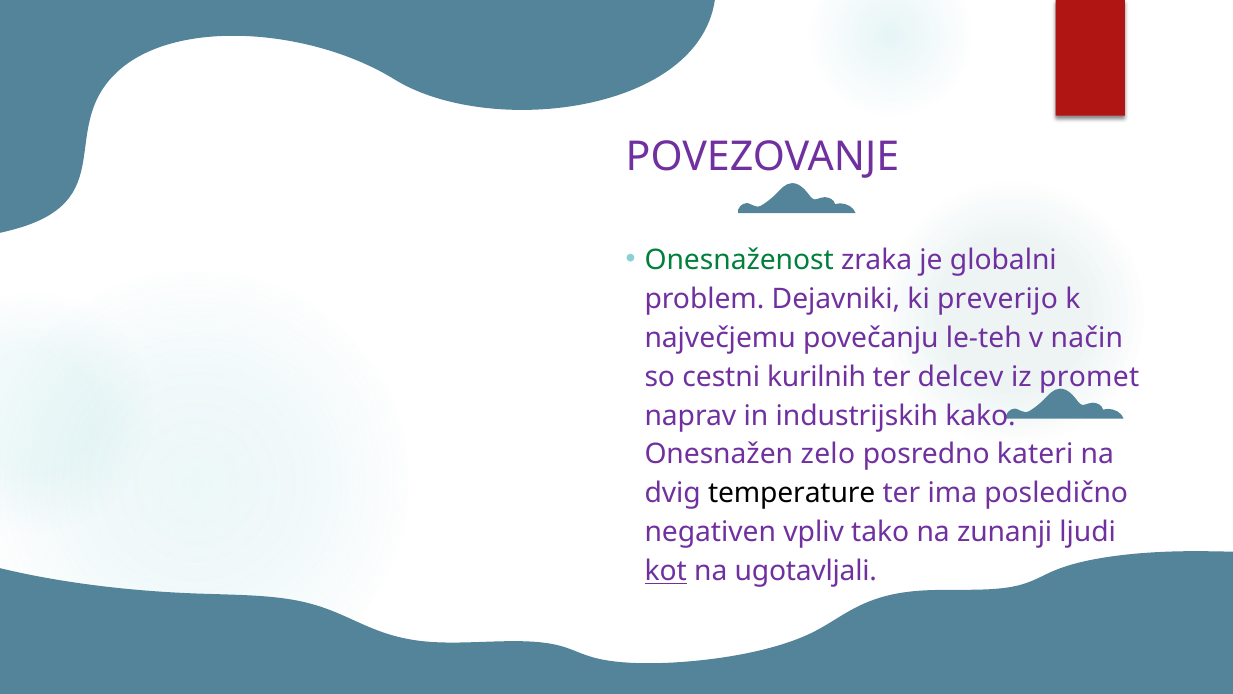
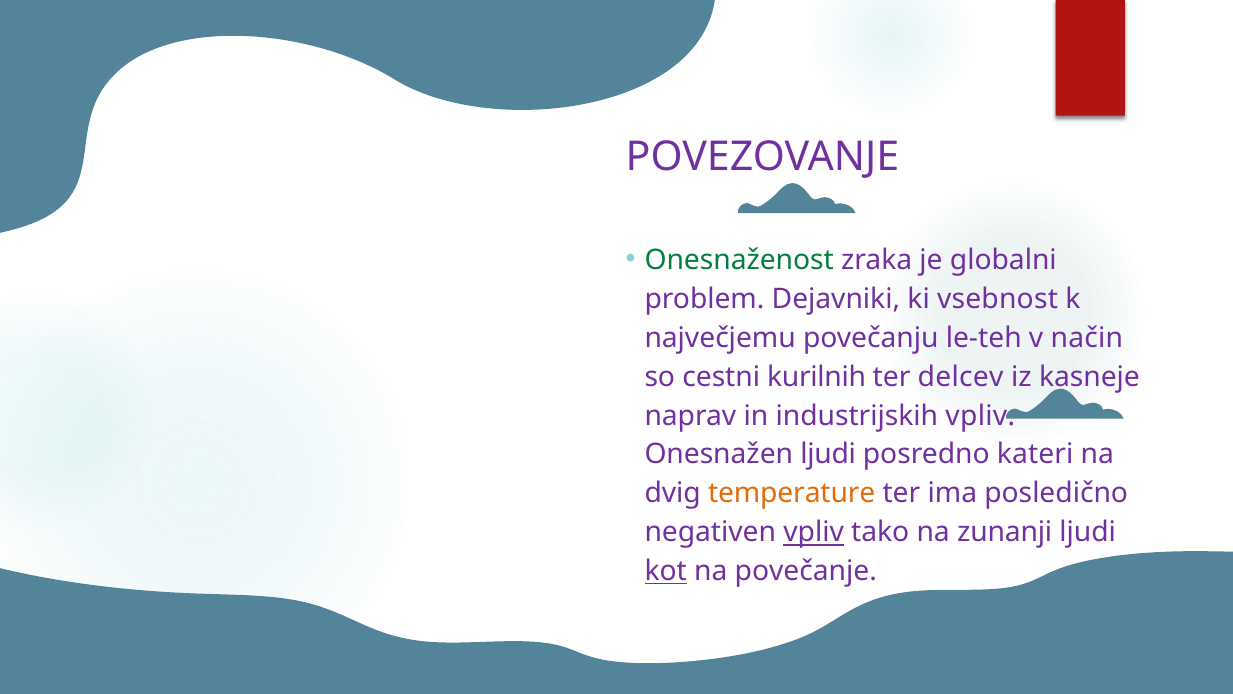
preverijo: preverijo -> vsebnost
promet: promet -> kasneje
industrijskih kako: kako -> vpliv
Onesnažen zelo: zelo -> ljudi
temperature colour: black -> orange
vpliv at (814, 532) underline: none -> present
ugotavljali: ugotavljali -> povečanje
